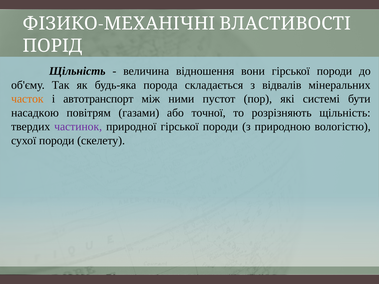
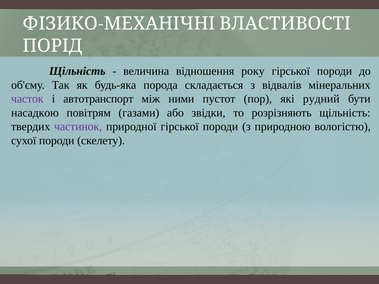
вони: вони -> року
часток colour: orange -> purple
системі: системі -> рудний
точної: точної -> звідки
